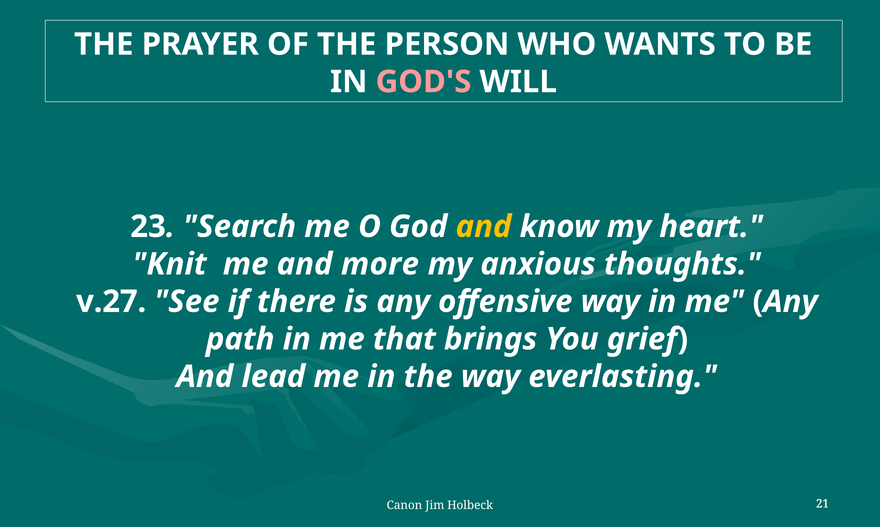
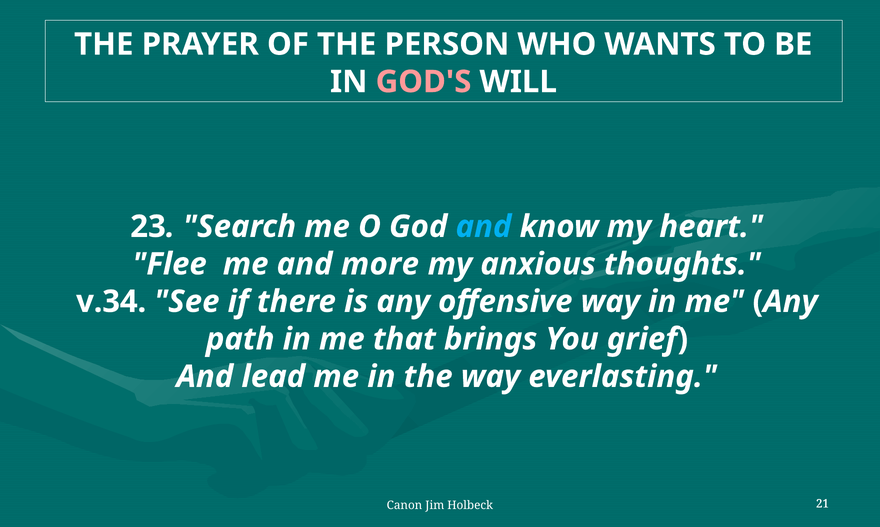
and at (484, 227) colour: yellow -> light blue
Knit: Knit -> Flee
v.27: v.27 -> v.34
